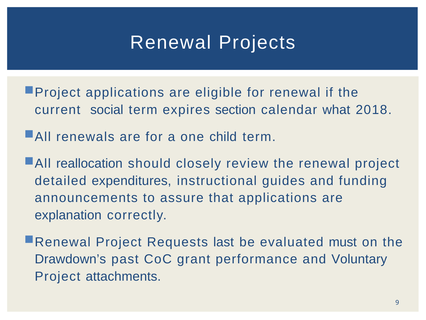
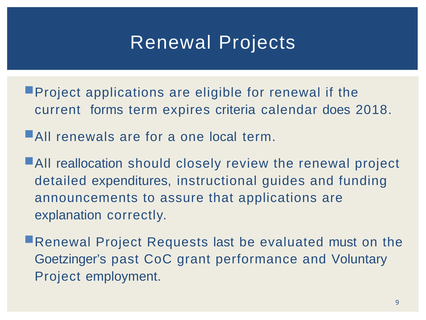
social: social -> forms
section: section -> criteria
what: what -> does
child: child -> local
Drawdown’s: Drawdown’s -> Goetzinger’s
attachments: attachments -> employment
